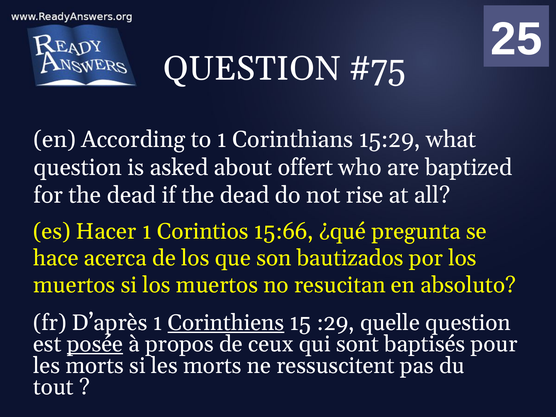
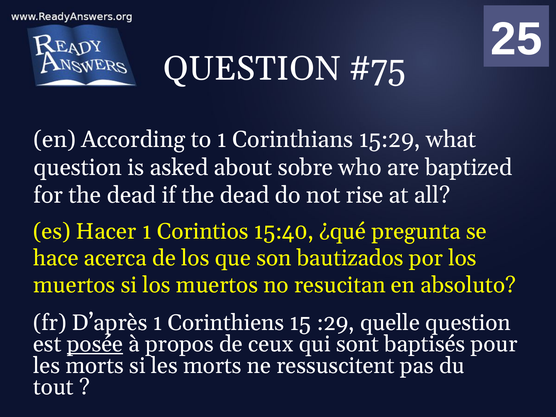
offert: offert -> sobre
15:66: 15:66 -> 15:40
Corinthiens underline: present -> none
